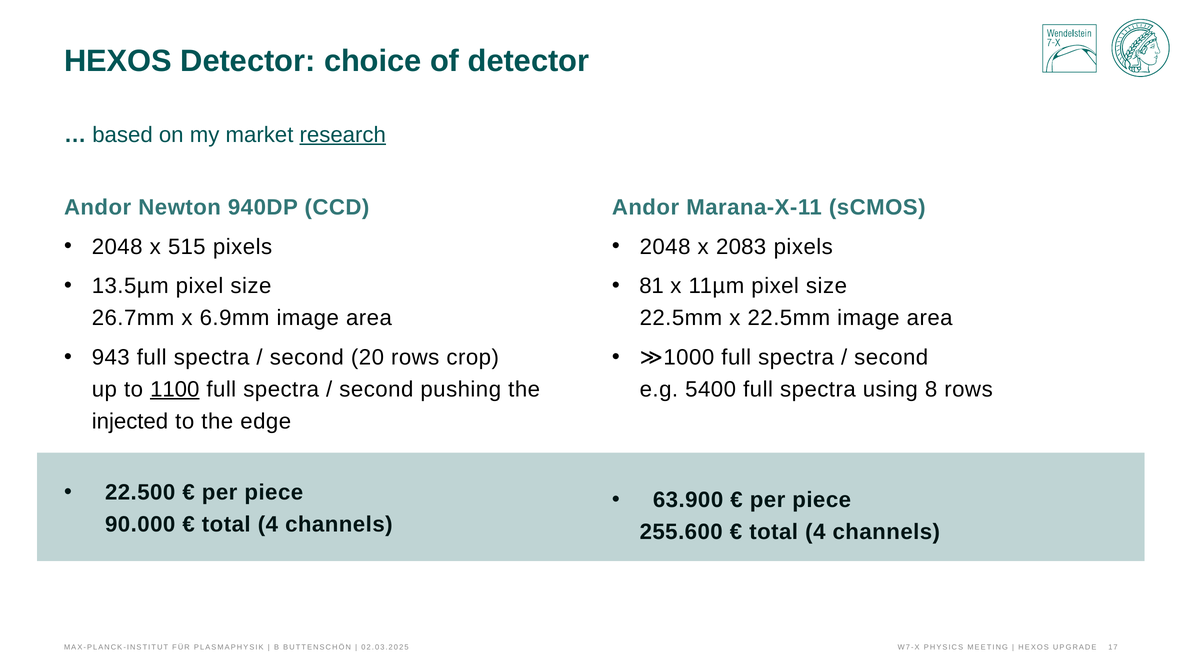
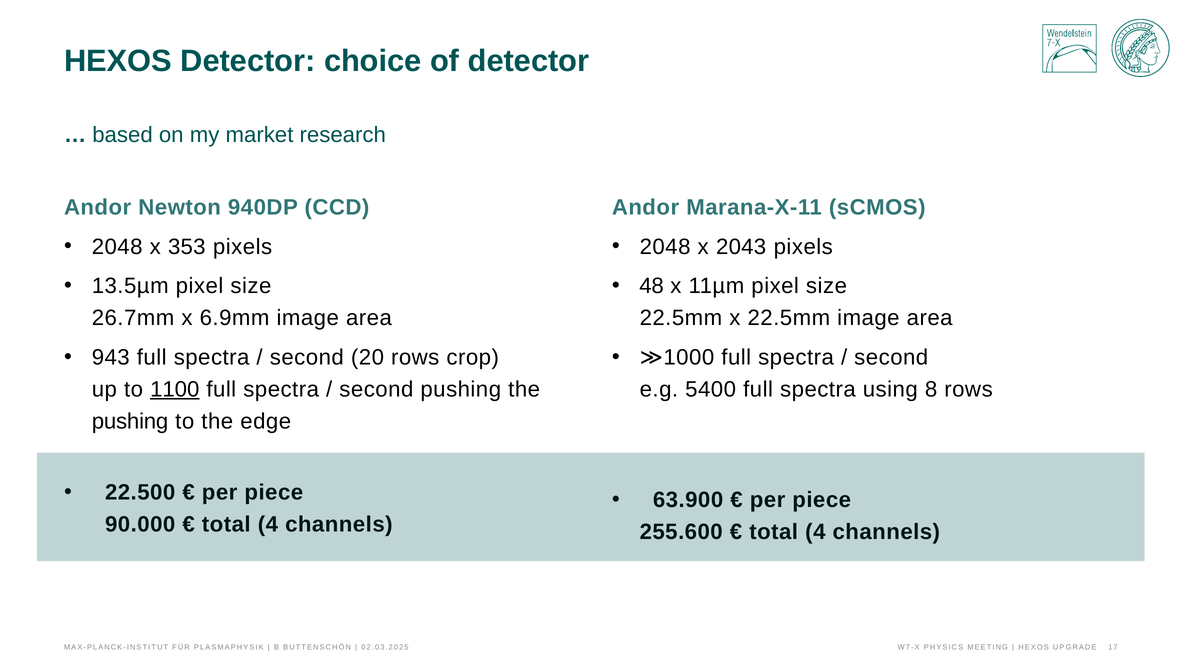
research underline: present -> none
515: 515 -> 353
2083: 2083 -> 2043
81: 81 -> 48
injected at (130, 422): injected -> pushing
